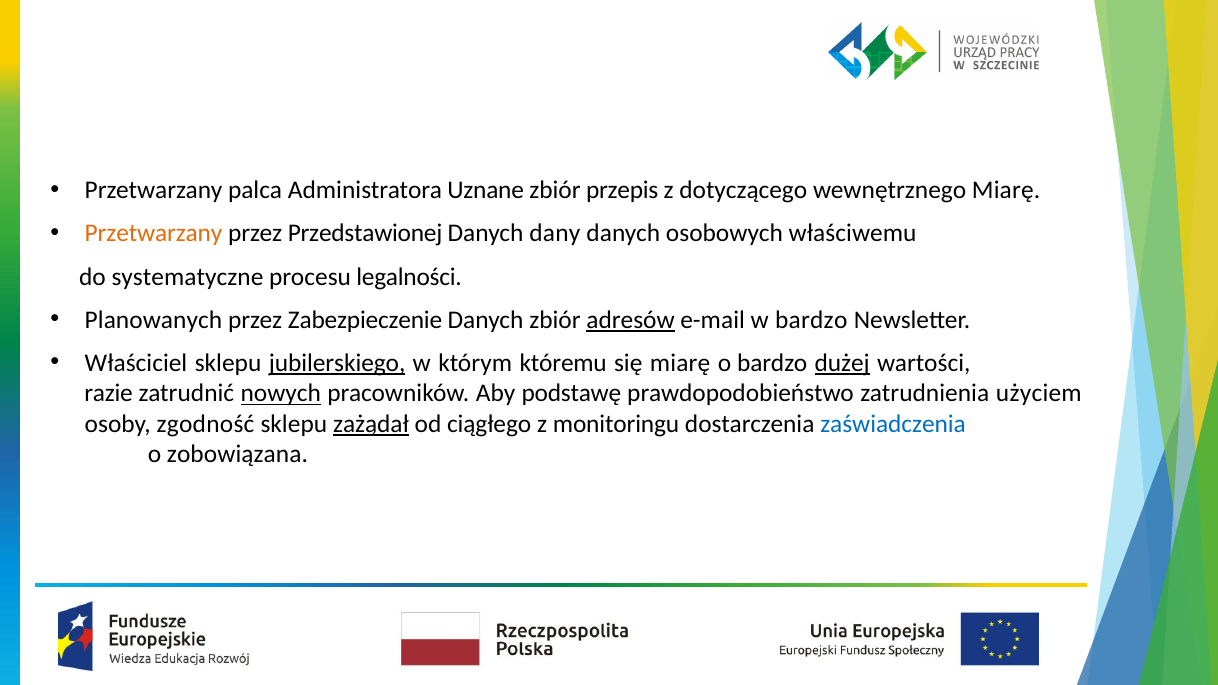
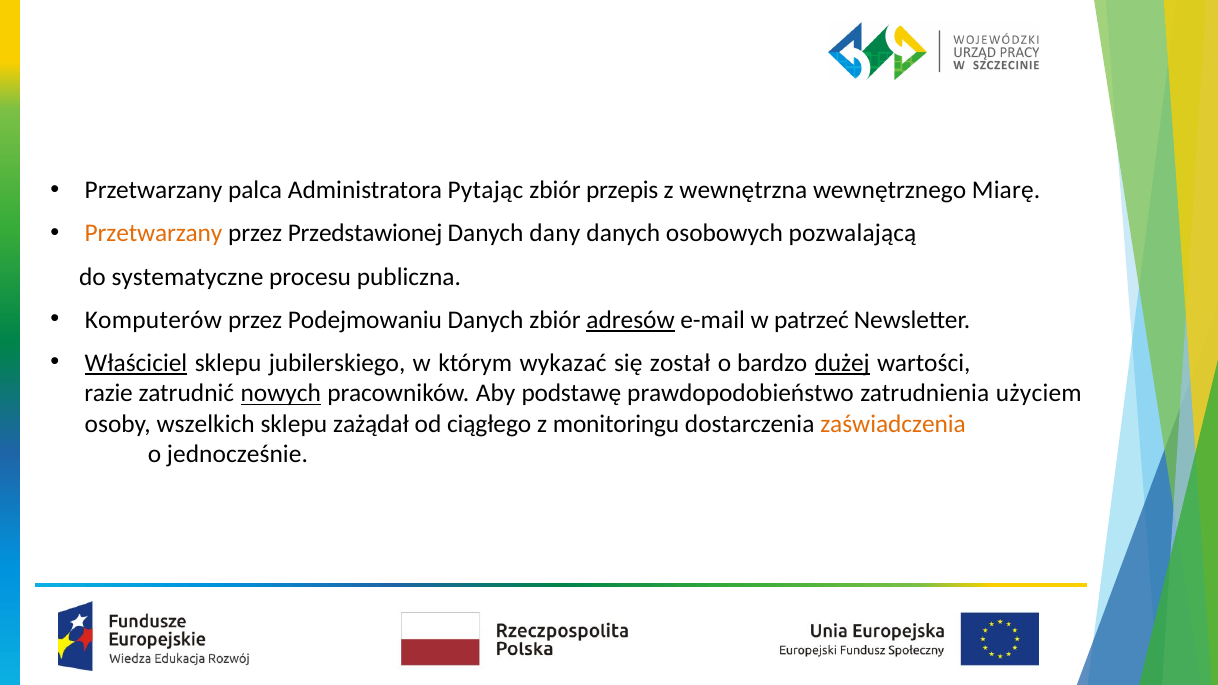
Uznane: Uznane -> Pytając
dotyczącego: dotyczącego -> wewnętrzna
właściwemu: właściwemu -> pozwalającą
legalności: legalności -> publiczna
Planowanych: Planowanych -> Komputerów
Zabezpieczenie: Zabezpieczenie -> Podejmowaniu
w bardzo: bardzo -> patrzeć
Właściciel underline: none -> present
jubilerskiego underline: present -> none
któremu: któremu -> wykazać
się miarę: miarę -> został
zgodność: zgodność -> wszelkich
zażądał underline: present -> none
zaświadczenia colour: blue -> orange
zobowiązana: zobowiązana -> jednocześnie
